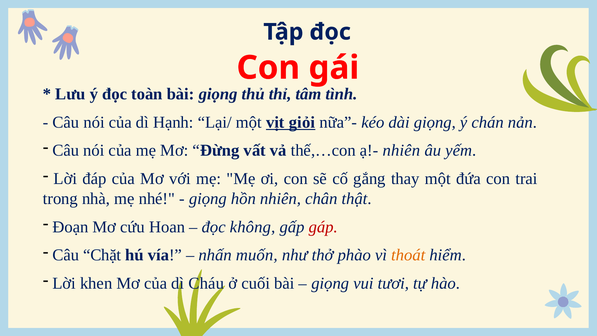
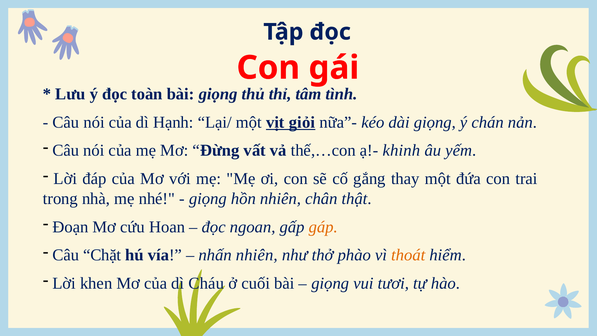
ạ!- nhiên: nhiên -> khinh
không: không -> ngoan
gáp colour: red -> orange
nhấn muốn: muốn -> nhiên
